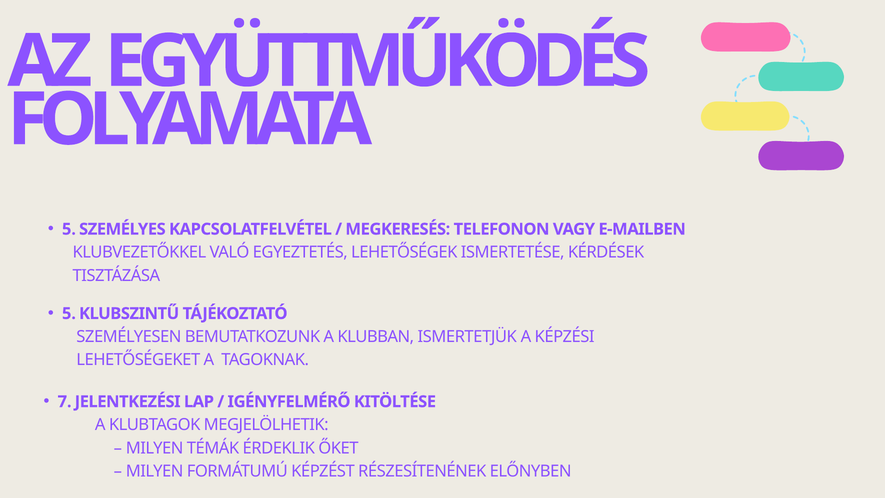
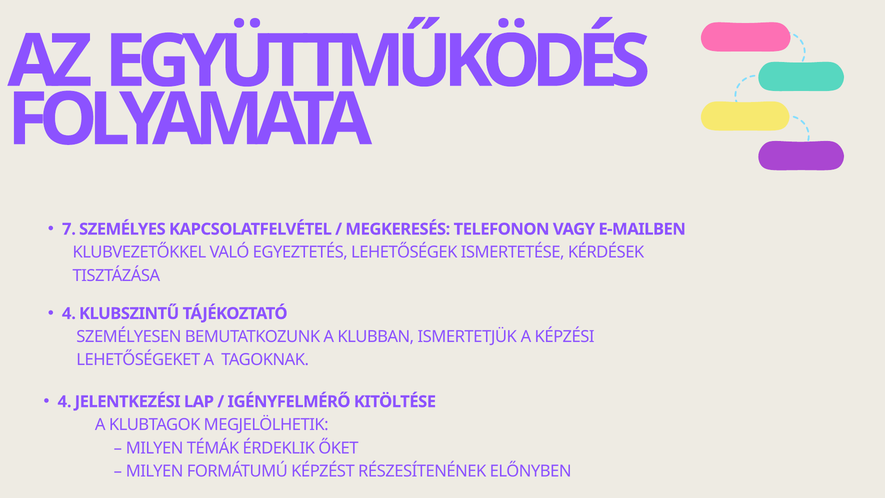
5 at (69, 229): 5 -> 7
5 at (69, 313): 5 -> 4
7 at (65, 402): 7 -> 4
